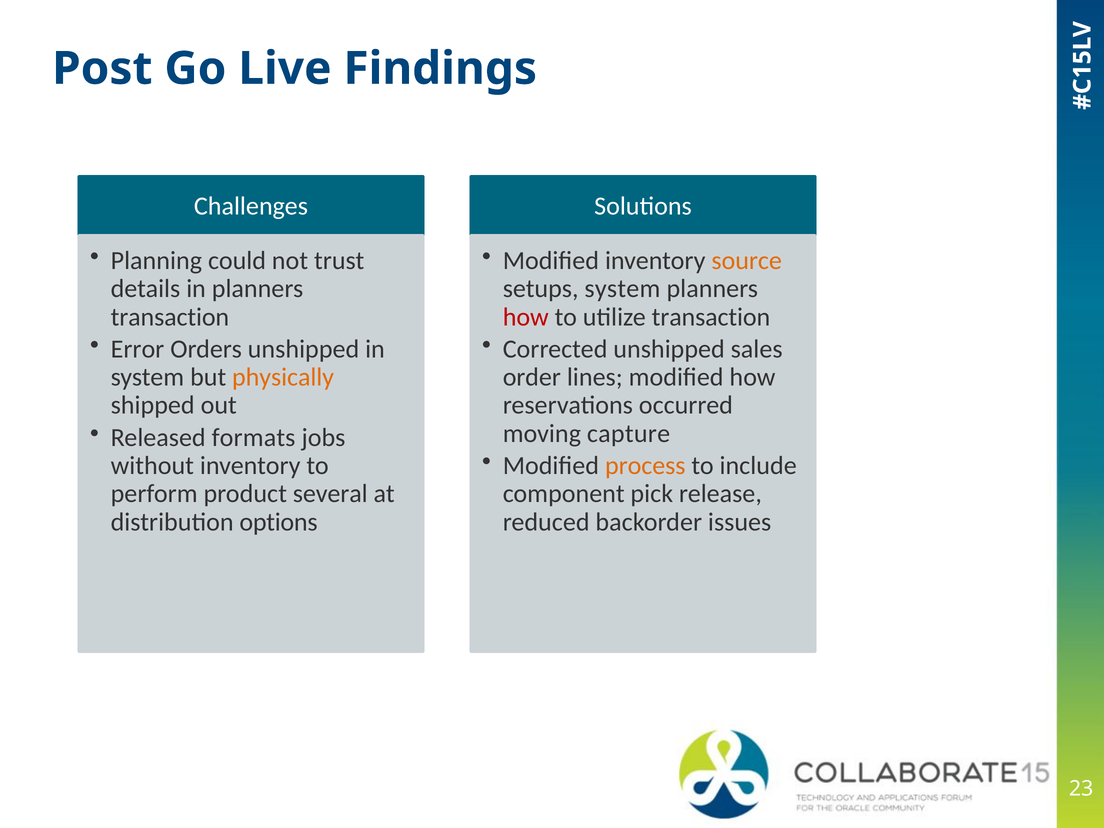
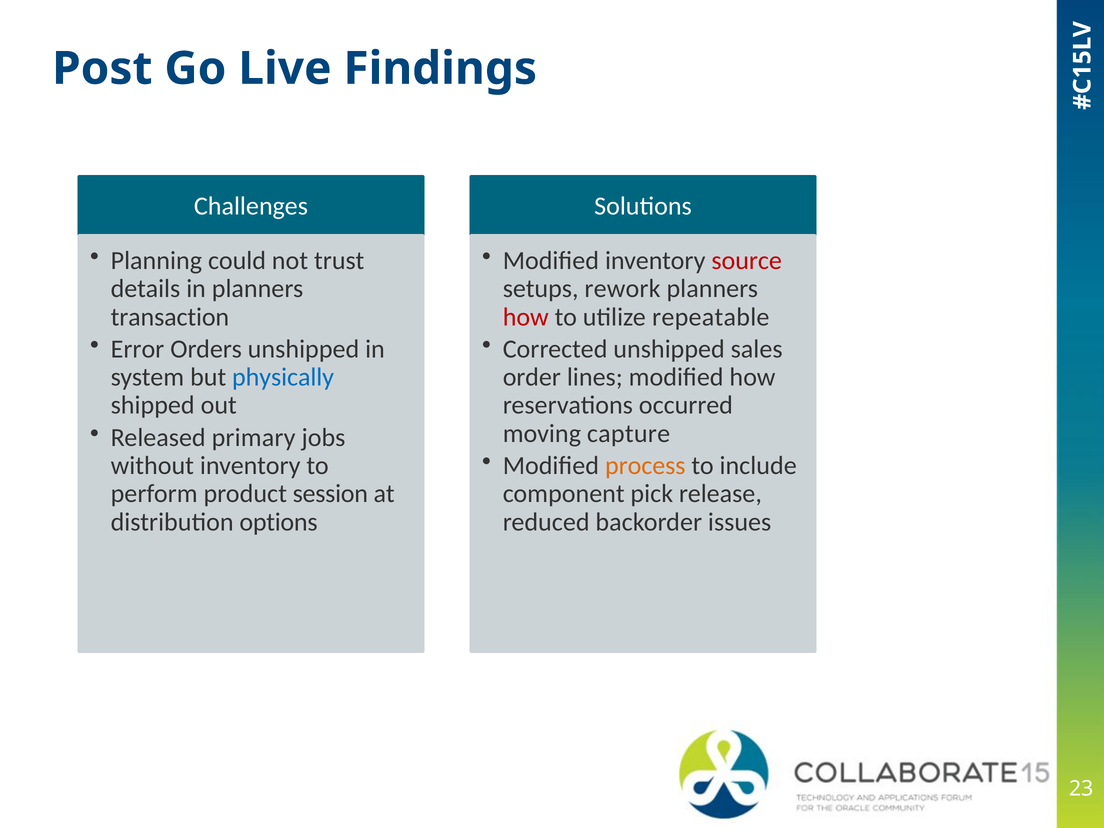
source colour: orange -> red
setups system: system -> rework
utilize transaction: transaction -> repeatable
physically colour: orange -> blue
formats: formats -> primary
several: several -> session
